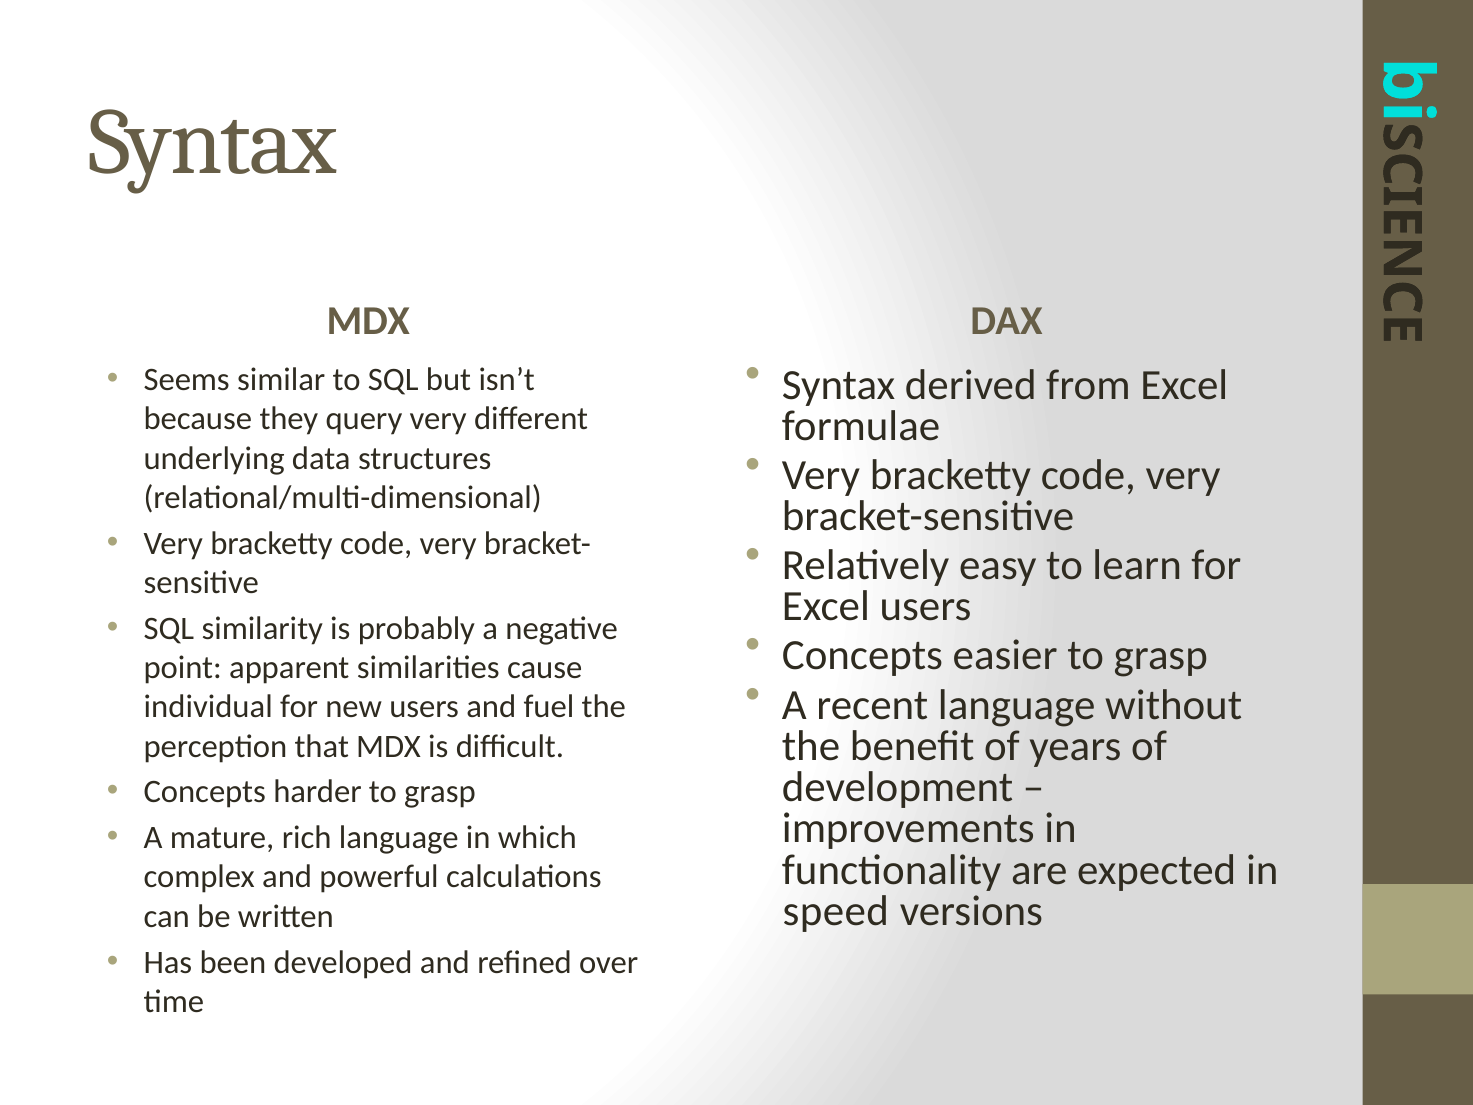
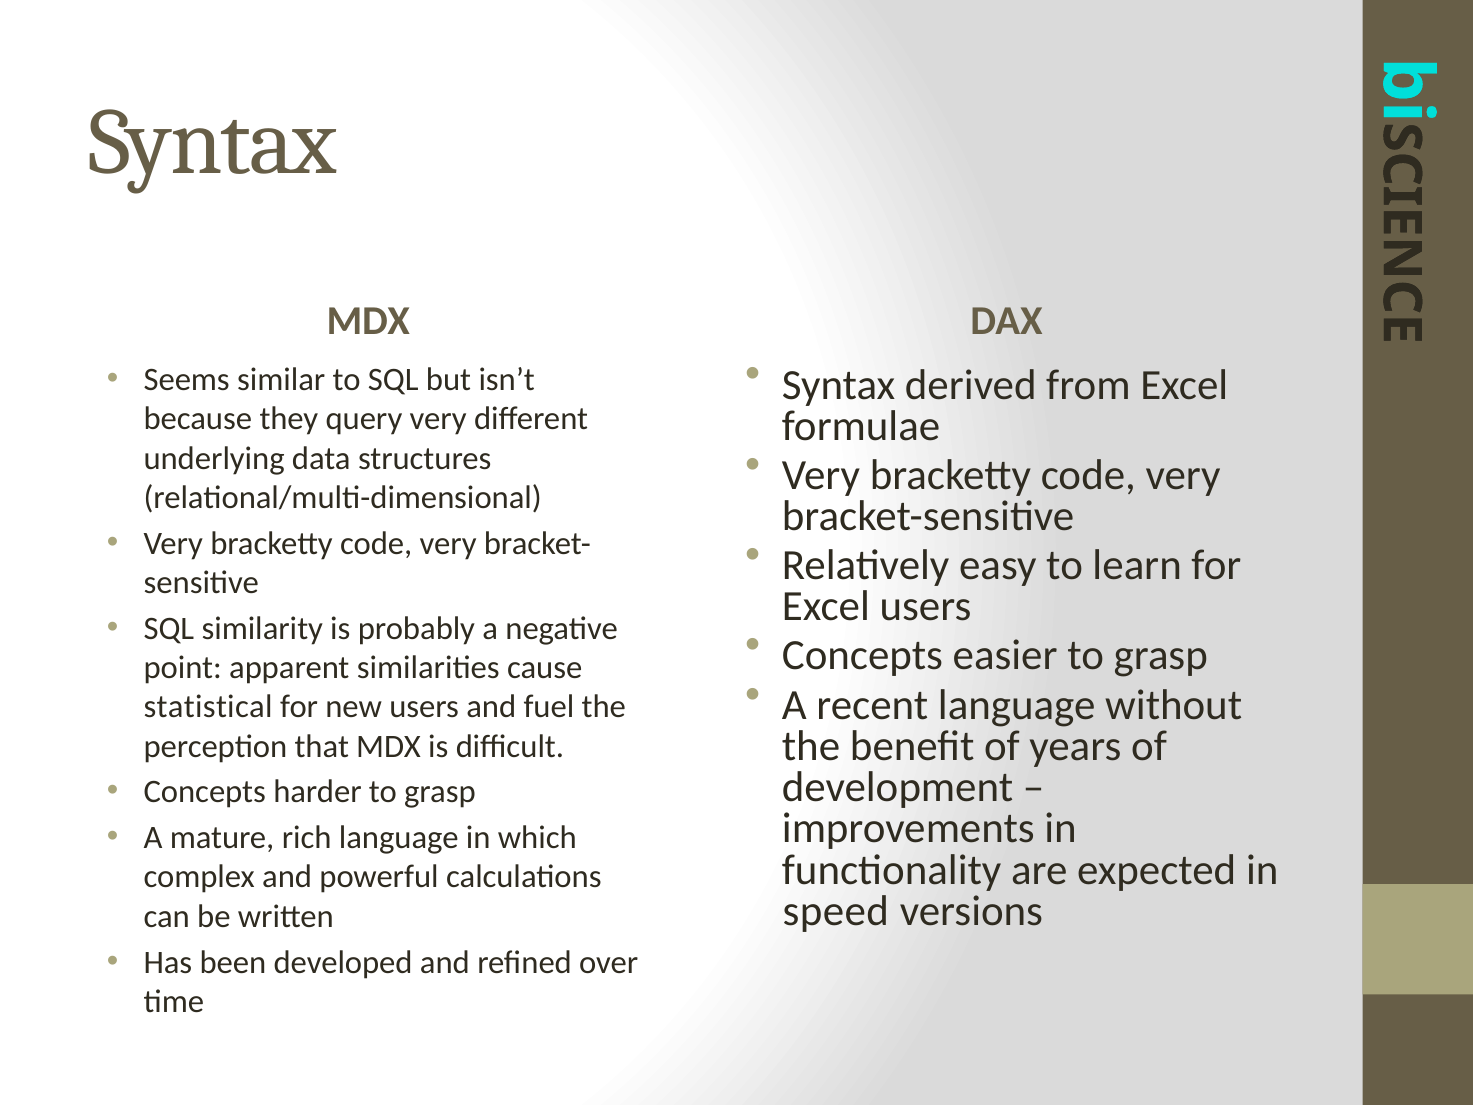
individual: individual -> statistical
